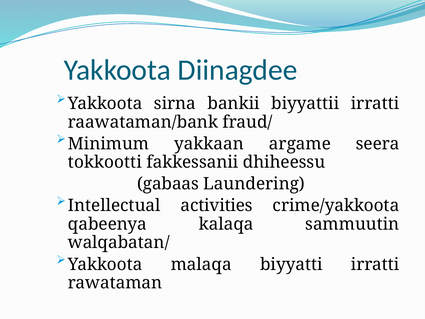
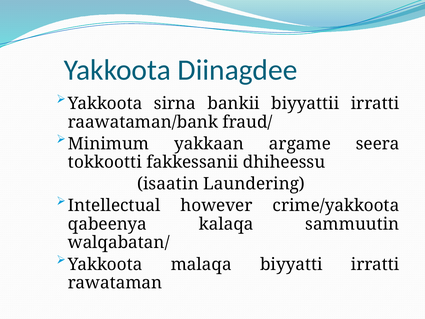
gabaas: gabaas -> isaatin
activities: activities -> however
